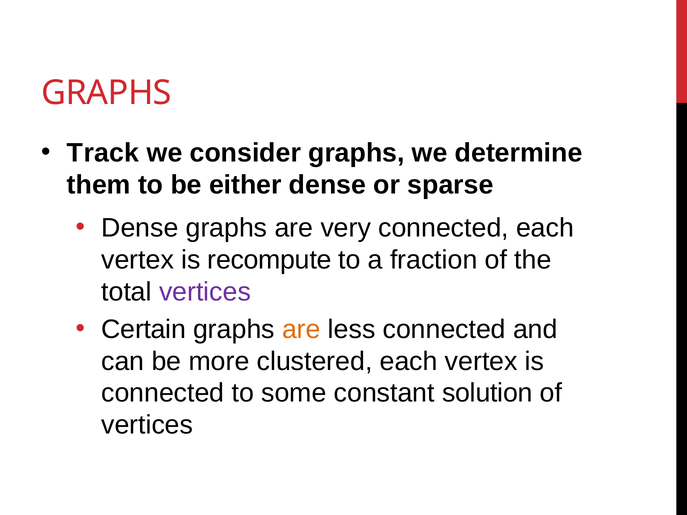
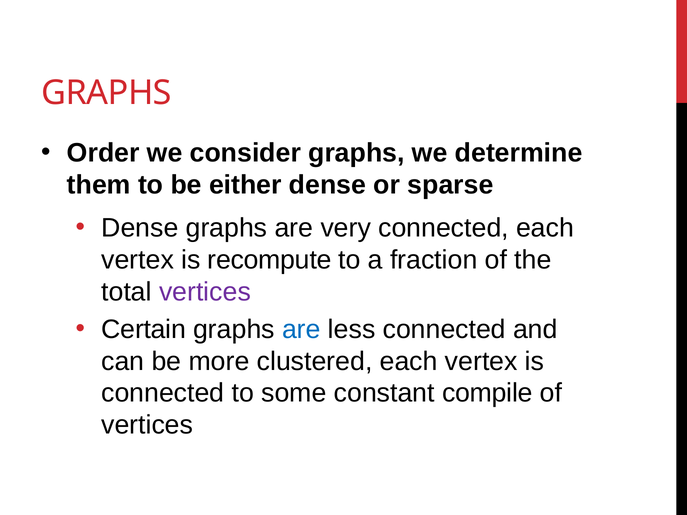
Track: Track -> Order
are at (301, 329) colour: orange -> blue
solution: solution -> compile
